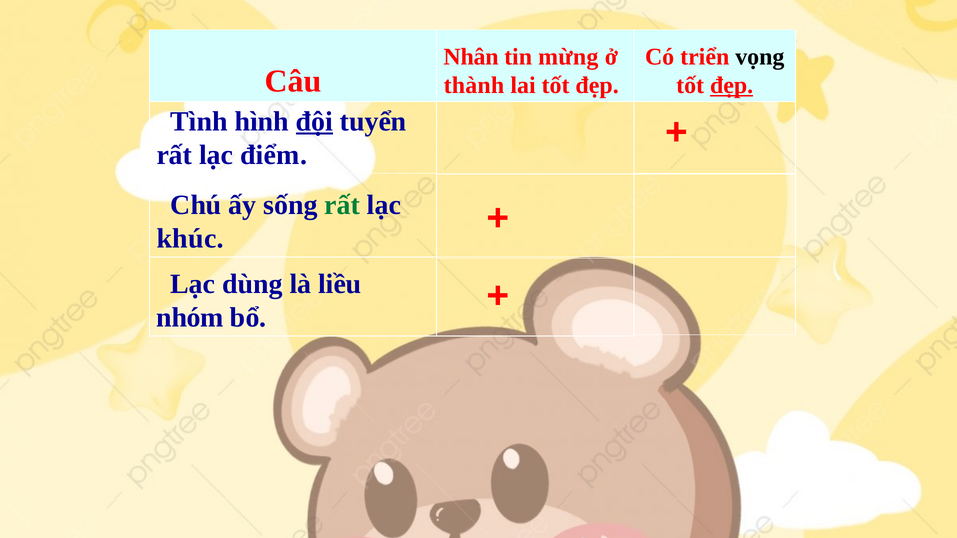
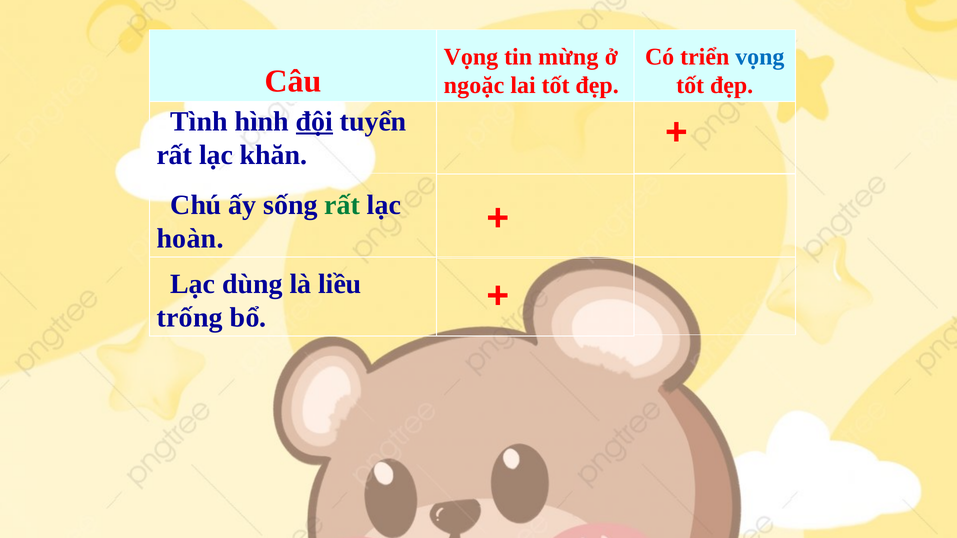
Nhân at (471, 57): Nhân -> Vọng
vọng at (760, 57) colour: black -> blue
thành: thành -> ngoặc
đẹp at (732, 85) underline: present -> none
điểm: điểm -> khăn
khúc: khúc -> hoàn
nhóm: nhóm -> trống
